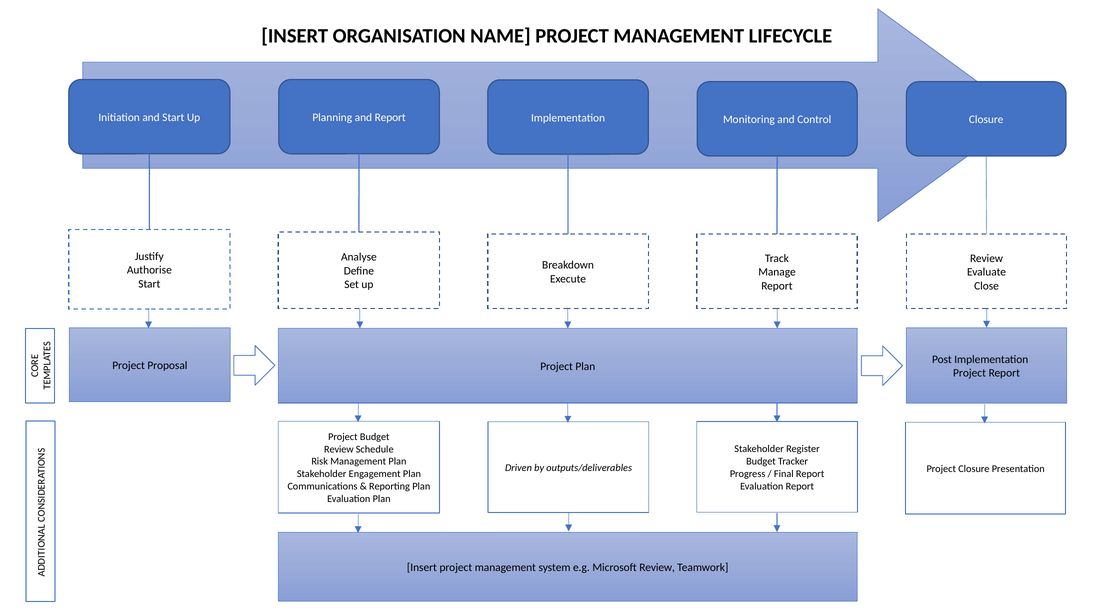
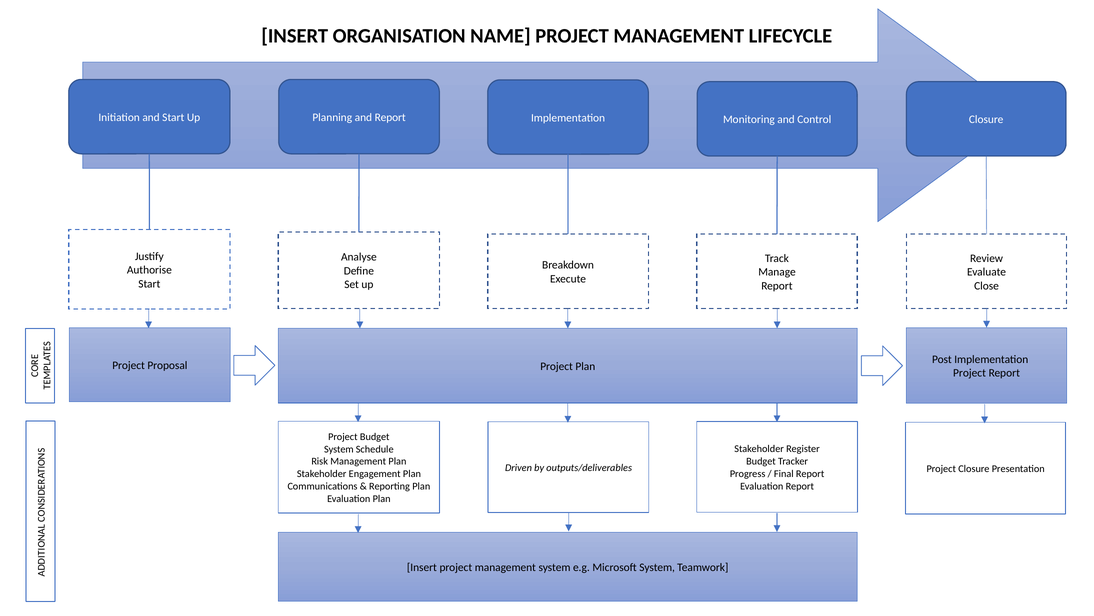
Review at (339, 449): Review -> System
Microsoft Review: Review -> System
